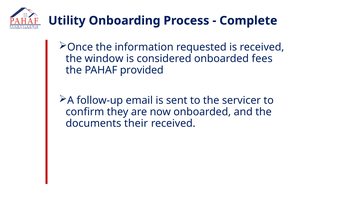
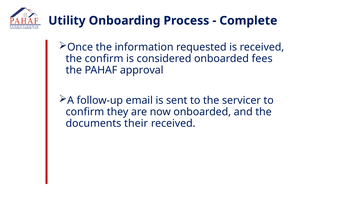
the window: window -> confirm
provided: provided -> approval
